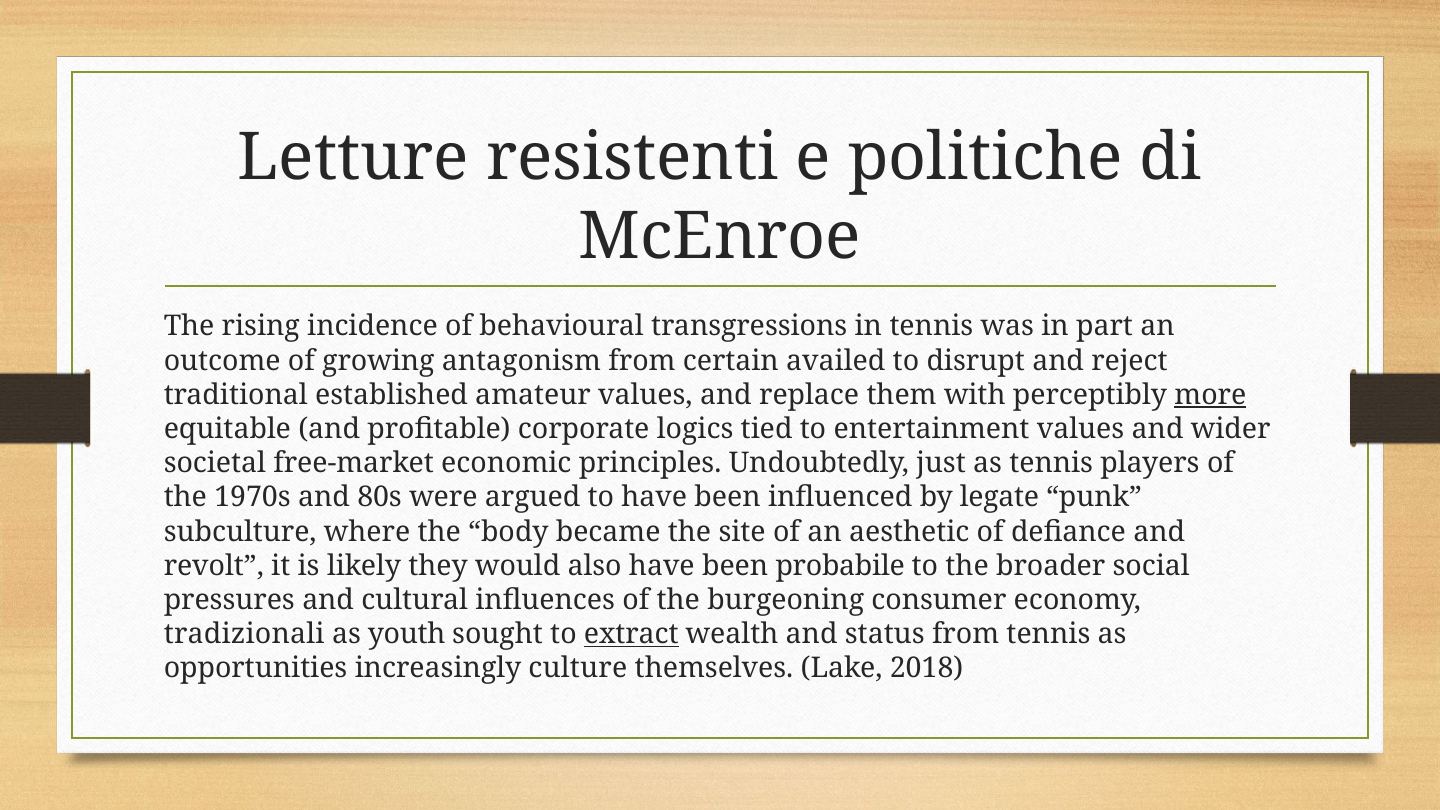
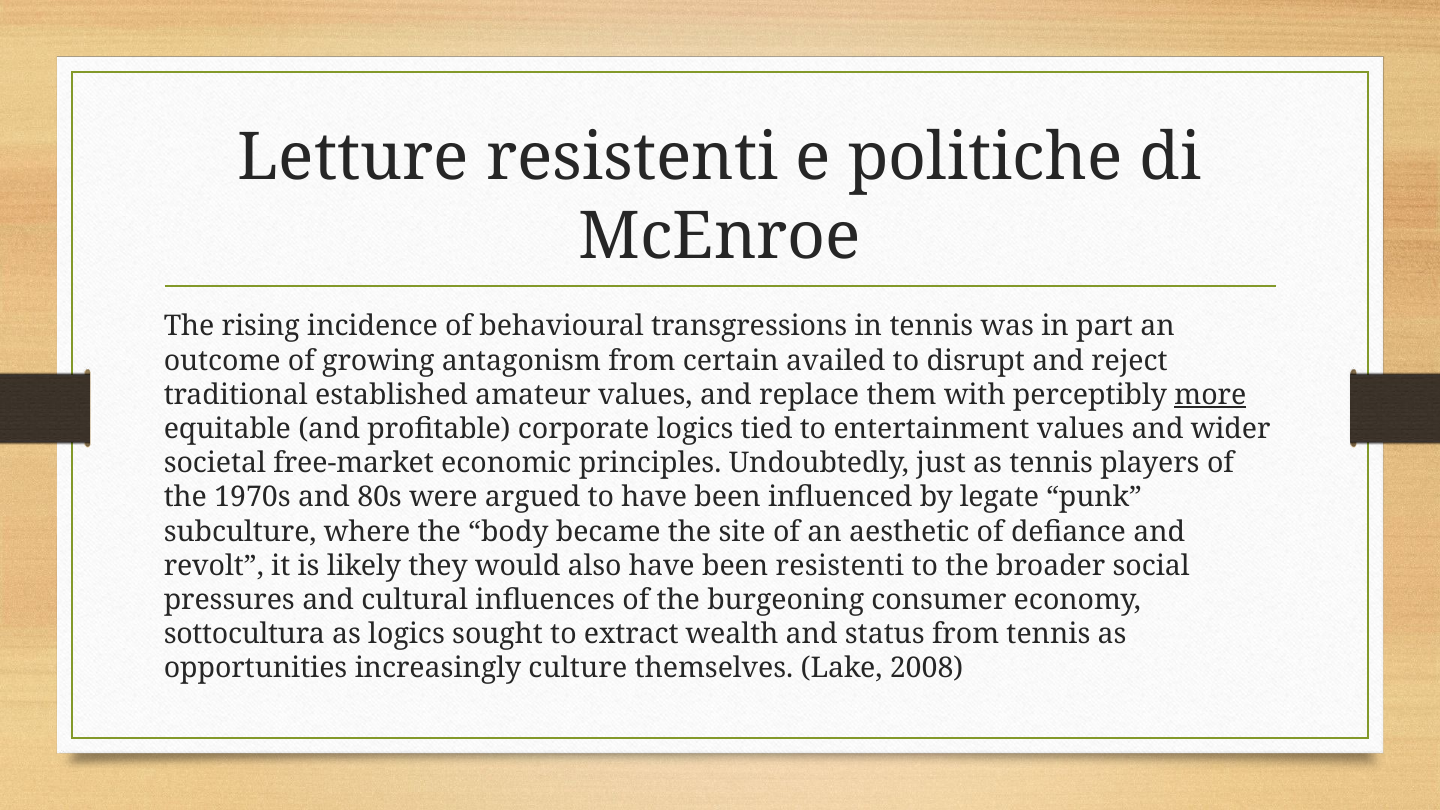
been probabile: probabile -> resistenti
tradizionali: tradizionali -> sottocultura
as youth: youth -> logics
extract underline: present -> none
2018: 2018 -> 2008
